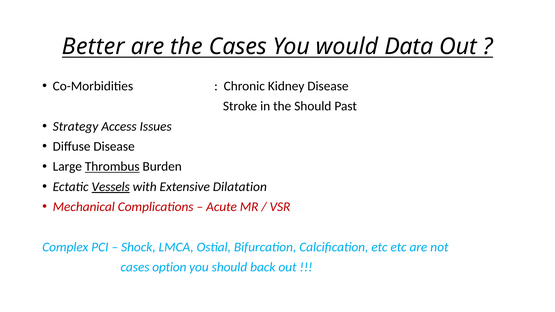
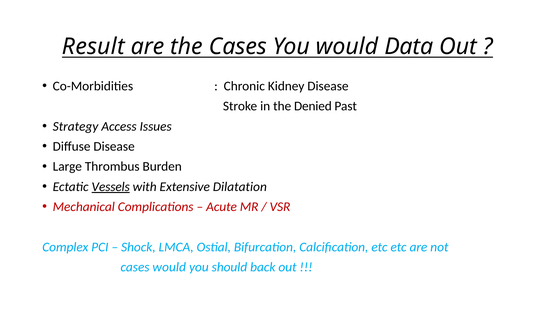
Better: Better -> Result
the Should: Should -> Denied
Thrombus underline: present -> none
cases option: option -> would
